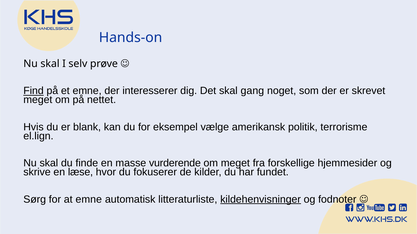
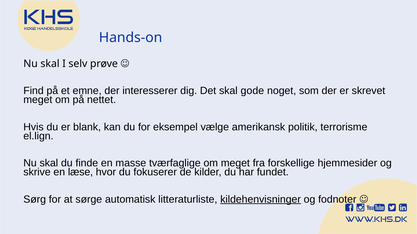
Find underline: present -> none
gang: gang -> gode
vurderende: vurderende -> tværfaglige
at emne: emne -> sørge
